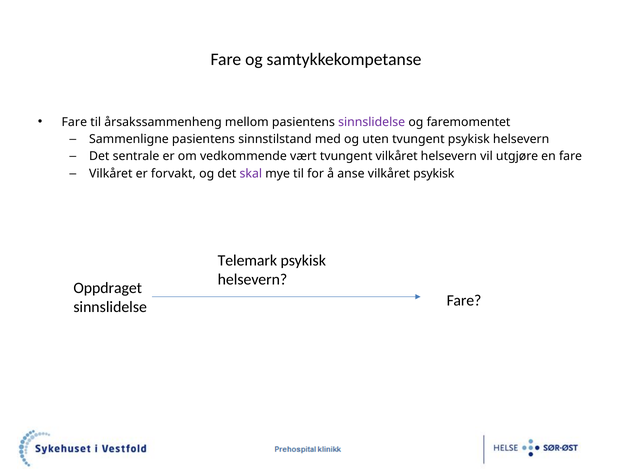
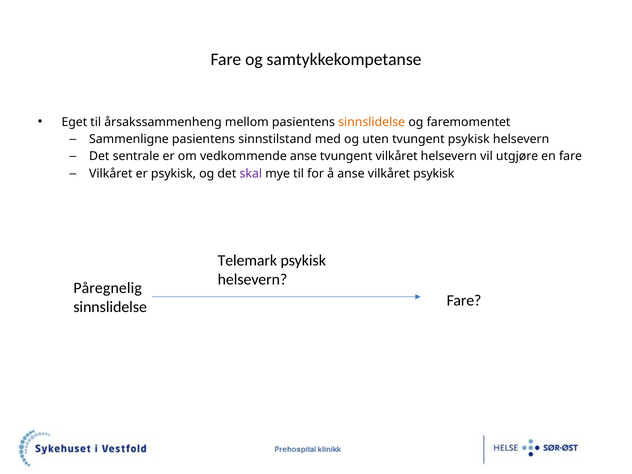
Fare at (74, 122): Fare -> Eget
sinnslidelse at (372, 122) colour: purple -> orange
vedkommende vært: vært -> anse
er forvakt: forvakt -> psykisk
Oppdraget: Oppdraget -> Påregnelig
